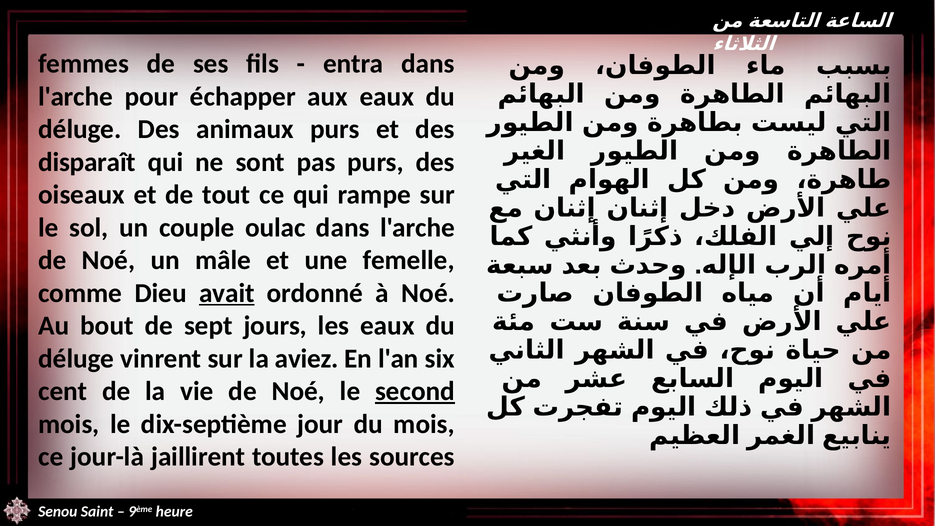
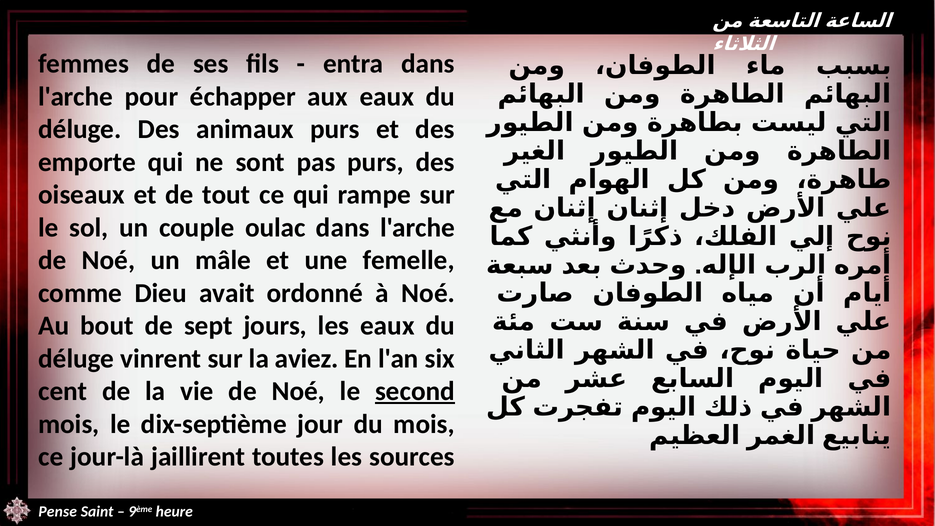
disparaît: disparaît -> emporte
avait underline: present -> none
Senou: Senou -> Pense
